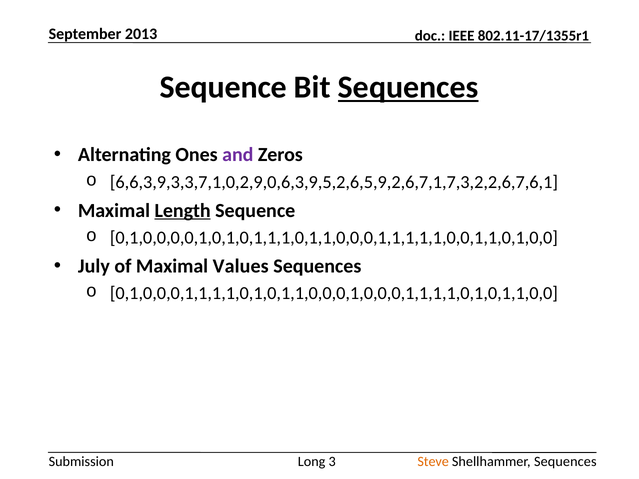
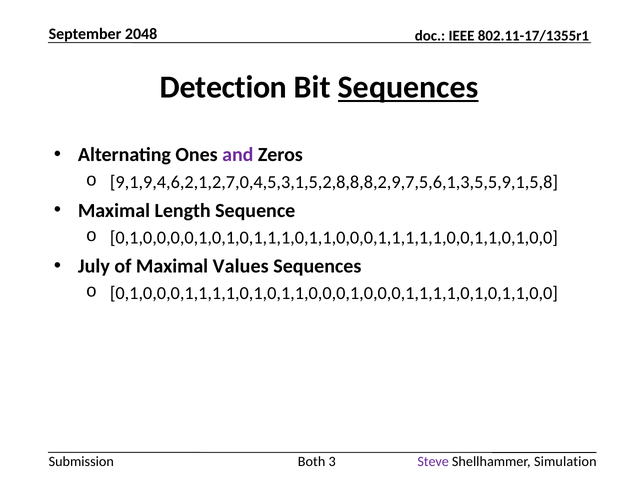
2013: 2013 -> 2048
Sequence at (223, 87): Sequence -> Detection
6,6,3,9,3,3,7,1,0,2,9,0,6,3,9,5,2,6,5,9,2,6,7,1,7,3,2,2,6,7,6,1: 6,6,3,9,3,3,7,1,0,2,9,0,6,3,9,5,2,6,5,9,2,6,7,1,7,3,2,2,6,7,6,1 -> 9,1,9,4,6,2,1,2,7,0,4,5,3,1,5,2,8,8,8,2,9,7,5,6,1,3,5,5,9,1,5,8
Length underline: present -> none
Long: Long -> Both
Steve colour: orange -> purple
Shellhammer Sequences: Sequences -> Simulation
